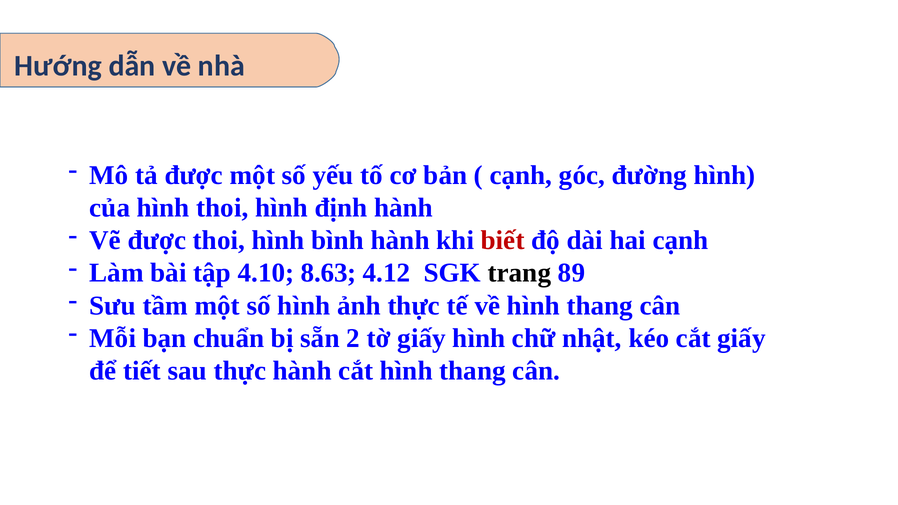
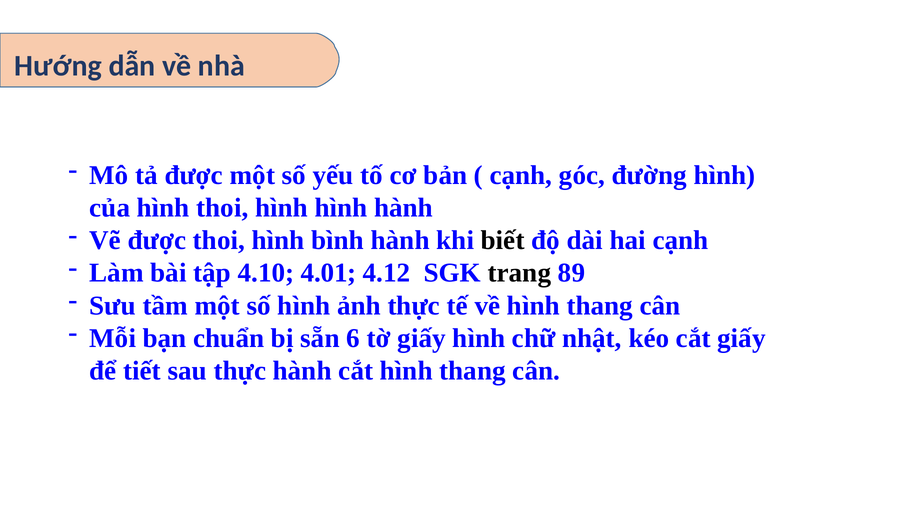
hình định: định -> hình
biết colour: red -> black
8.63: 8.63 -> 4.01
2: 2 -> 6
